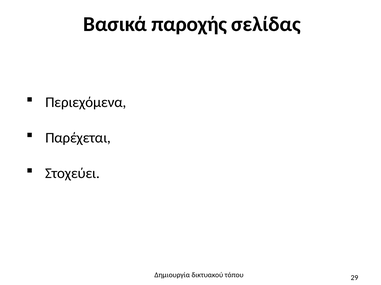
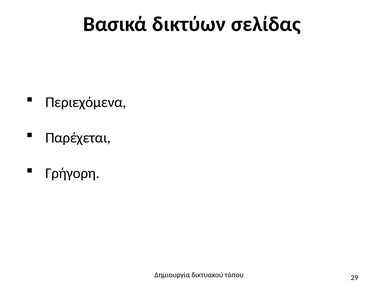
παροχής: παροχής -> δικτύων
Στοχεύει: Στοχεύει -> Γρήγορη
